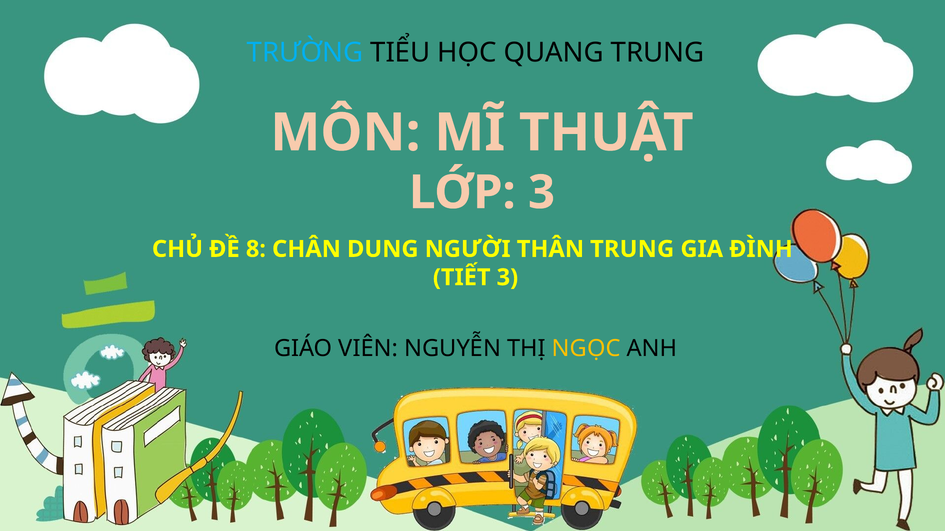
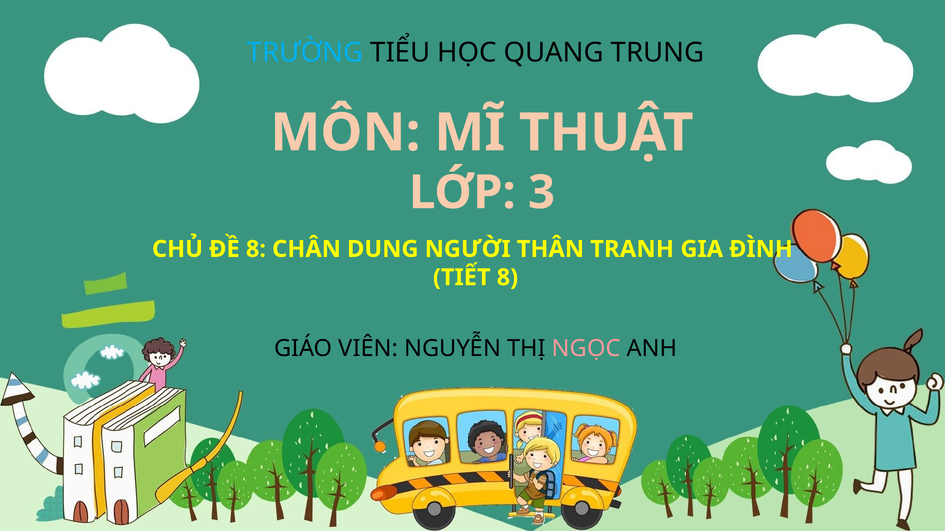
THÂN TRUNG: TRUNG -> TRANH
TIẾT 3: 3 -> 8
NGỌC colour: yellow -> pink
